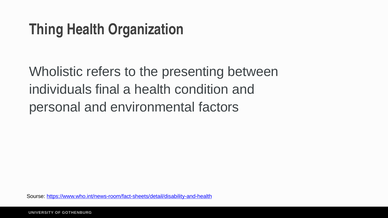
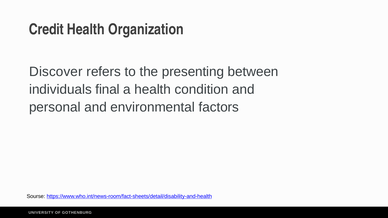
Thing: Thing -> Credit
Wholistic: Wholistic -> Discover
